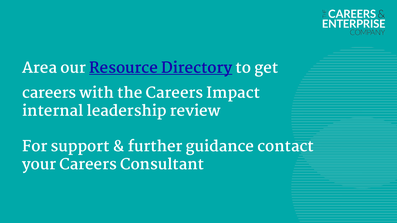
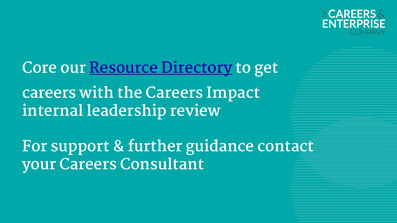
Area: Area -> Core
